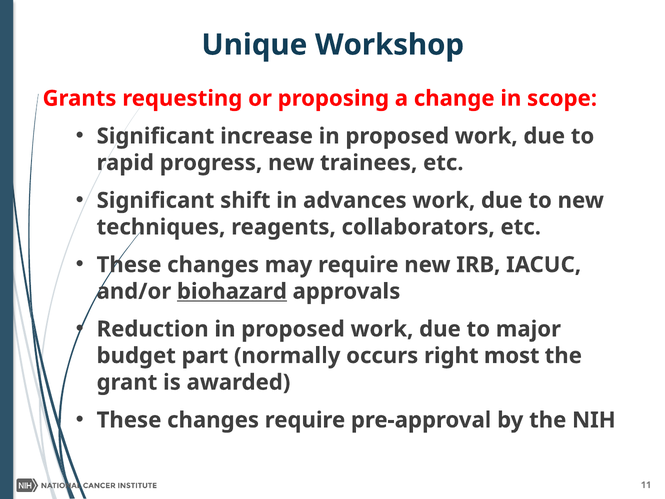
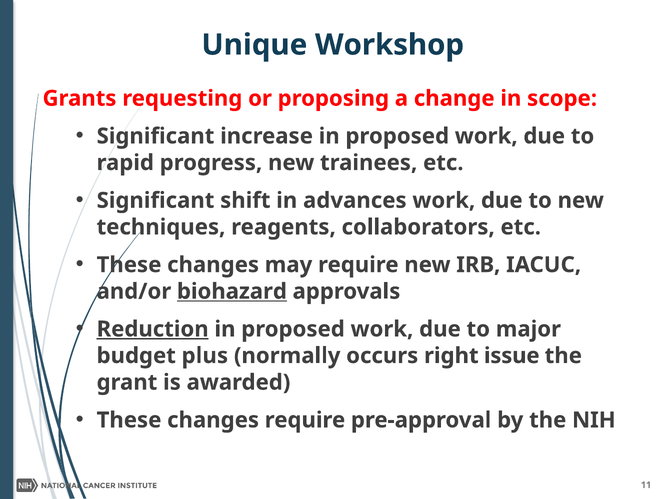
Reduction underline: none -> present
part: part -> plus
most: most -> issue
